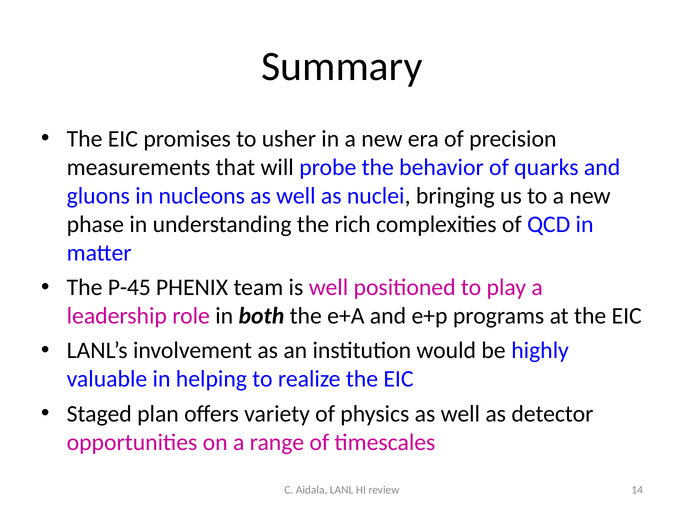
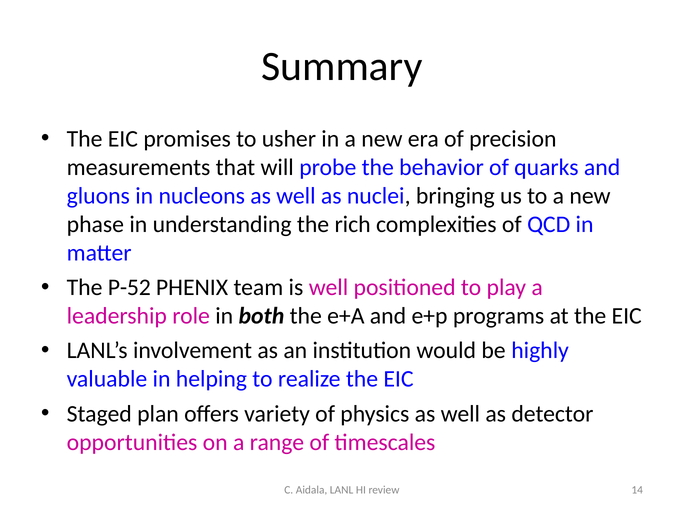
P-45: P-45 -> P-52
